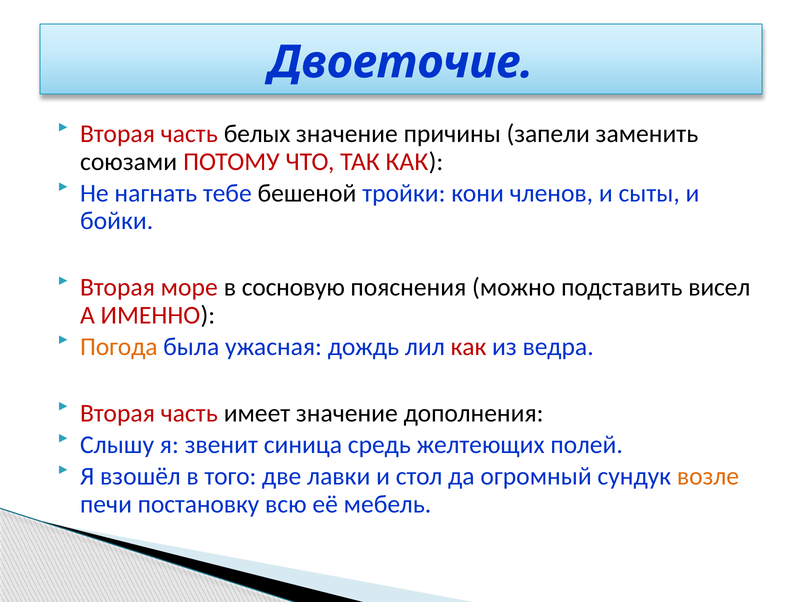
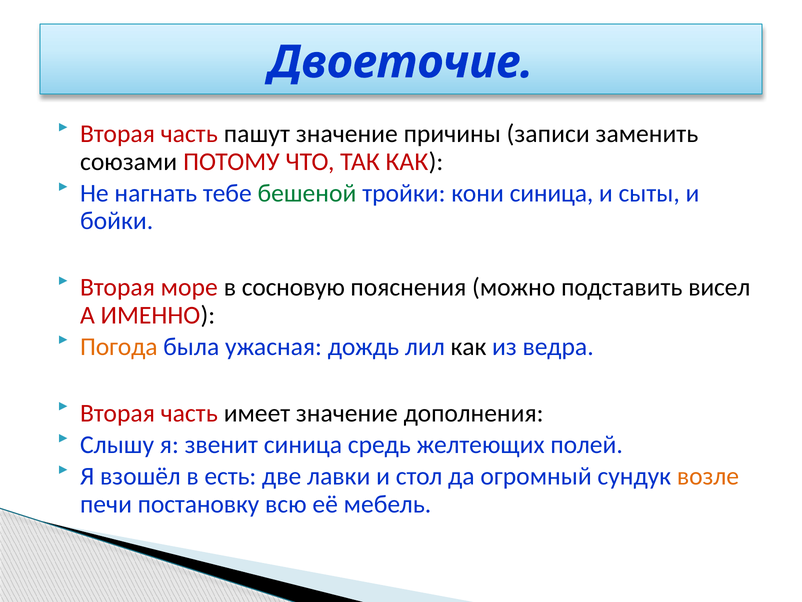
белых: белых -> пашут
запели: запели -> записи
бешеной colour: black -> green
кони членов: членов -> синица
как at (468, 346) colour: red -> black
того: того -> есть
